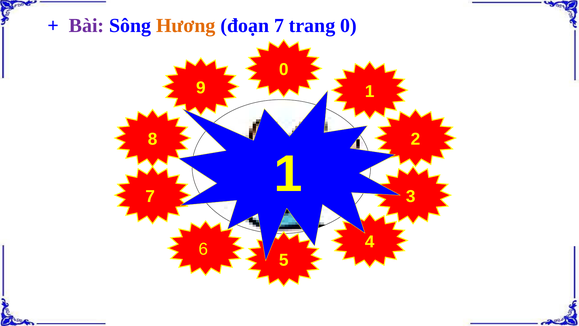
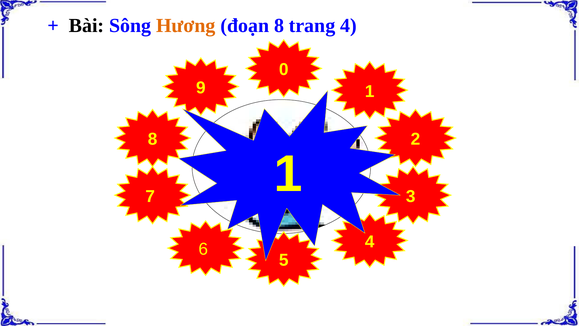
Bài colour: purple -> black
đoạn 7: 7 -> 8
trang 0: 0 -> 4
